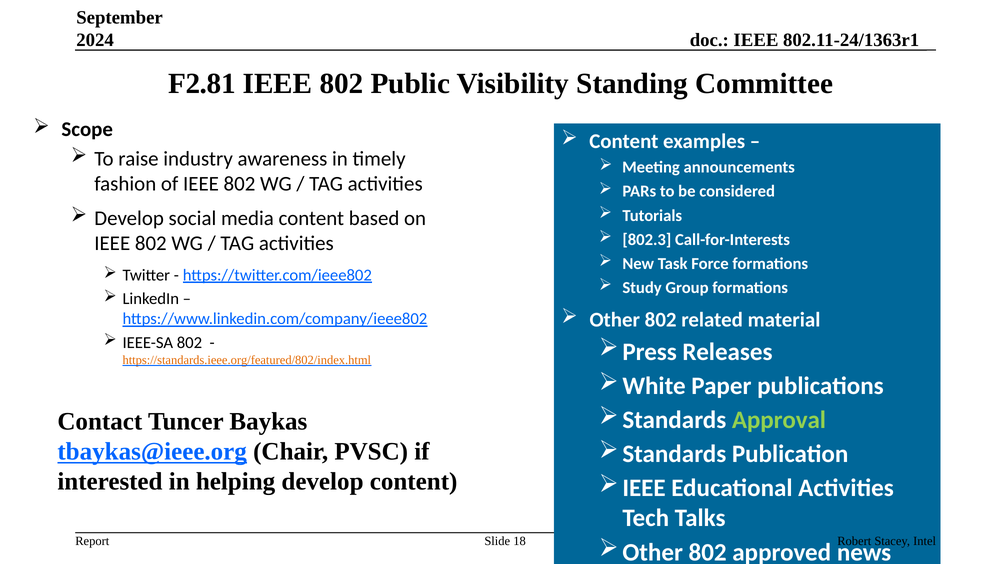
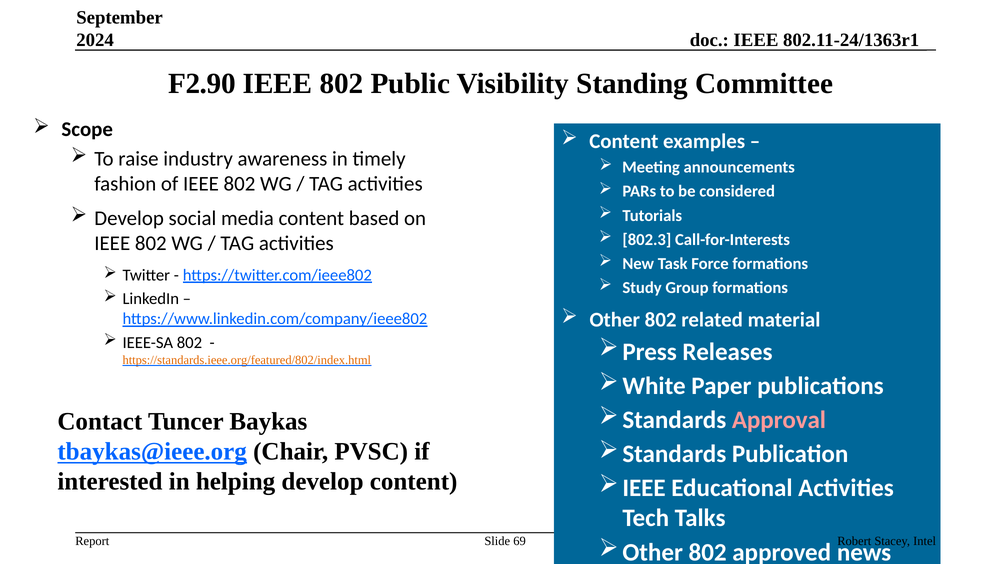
F2.81: F2.81 -> F2.90
Approval colour: light green -> pink
18: 18 -> 69
